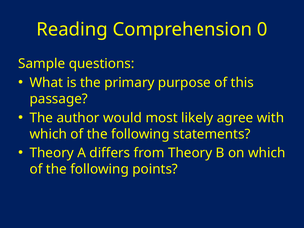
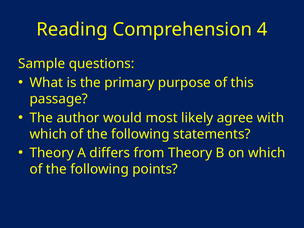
0: 0 -> 4
